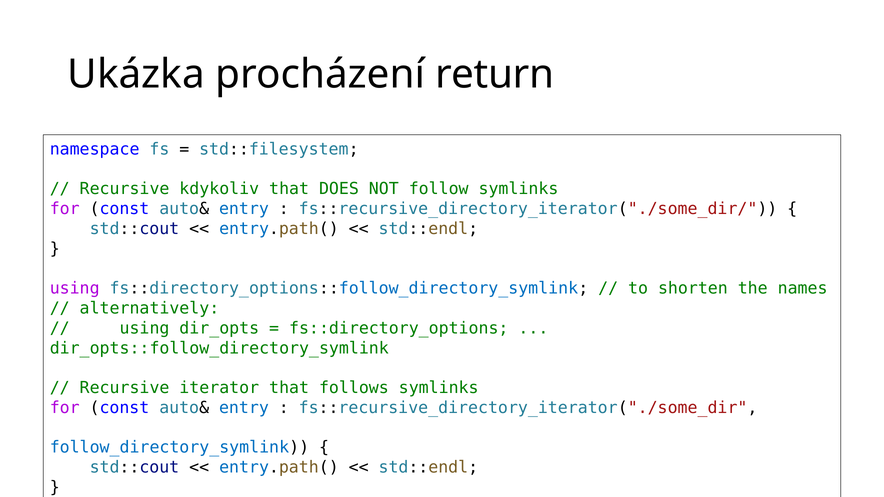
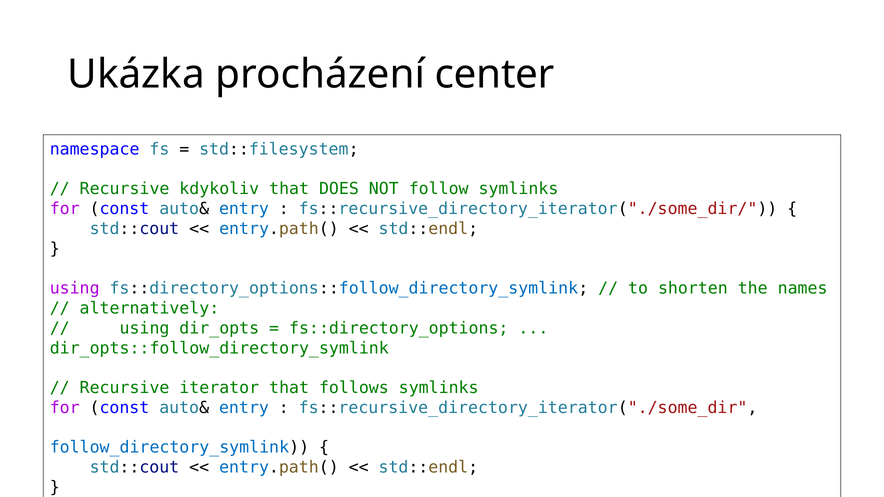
return: return -> center
